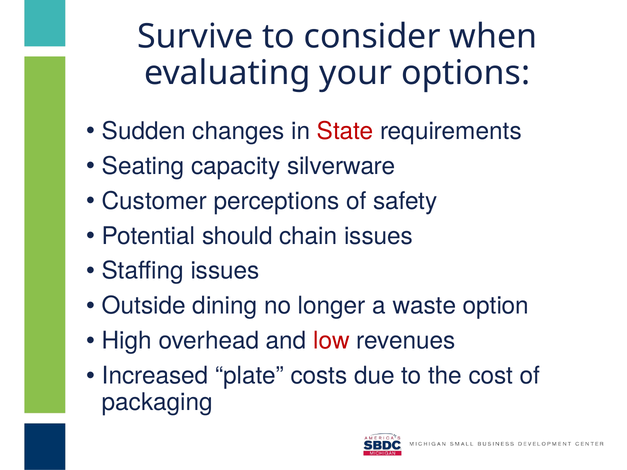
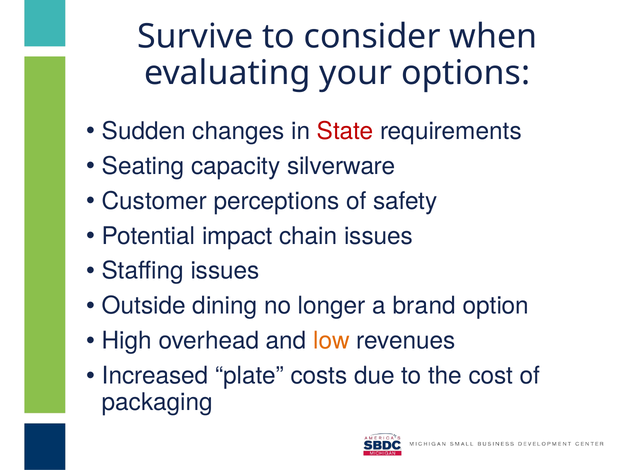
should: should -> impact
waste: waste -> brand
low colour: red -> orange
